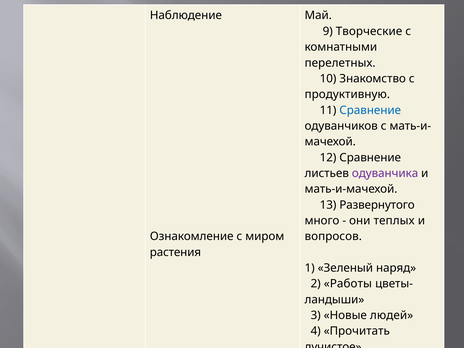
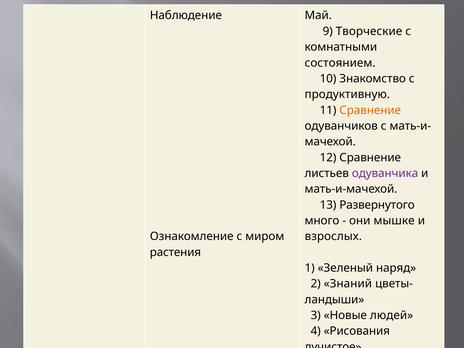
перелетных: перелетных -> состоянием
Сравнение at (370, 110) colour: blue -> orange
теплых: теплых -> мышке
вопросов: вопросов -> взрослых
Работы: Работы -> Знаний
Прочитать: Прочитать -> Рисования
